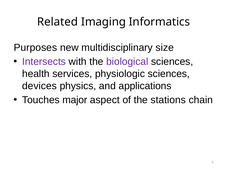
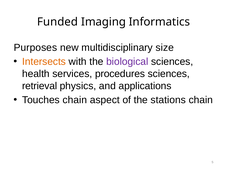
Related: Related -> Funded
Intersects colour: purple -> orange
physiologic: physiologic -> procedures
devices: devices -> retrieval
Touches major: major -> chain
